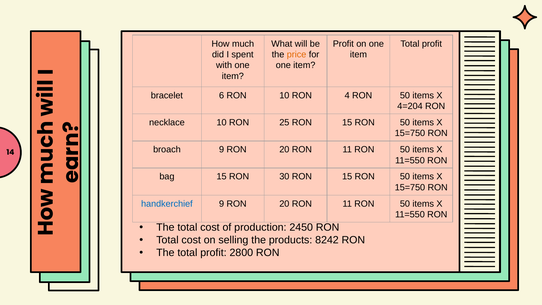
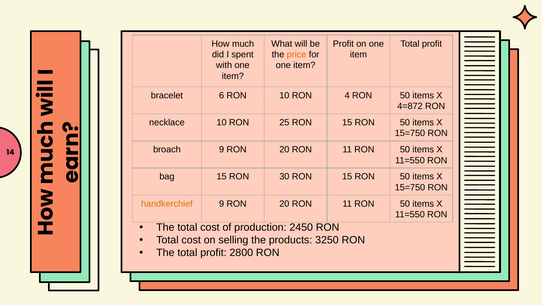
4=204: 4=204 -> 4=872
handkerchief colour: blue -> orange
8242: 8242 -> 3250
